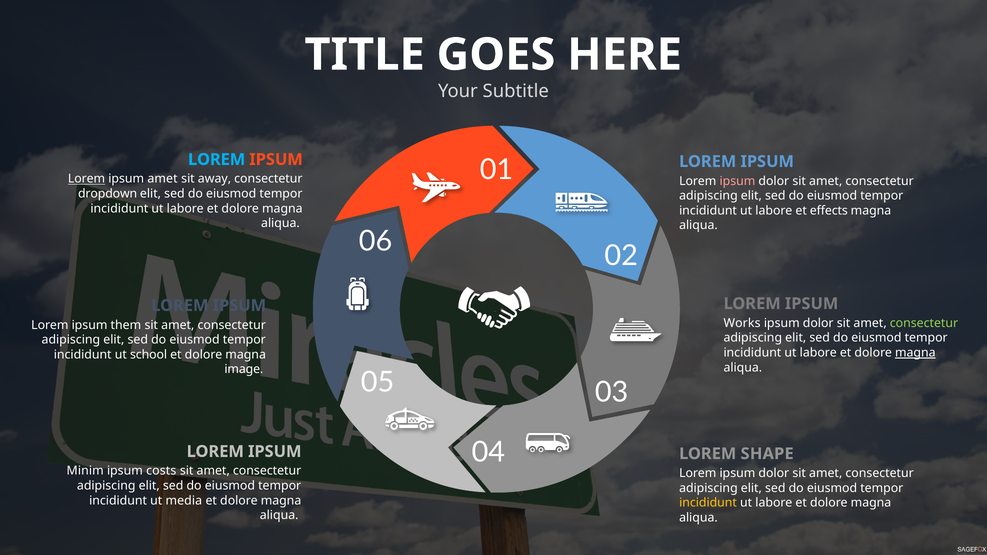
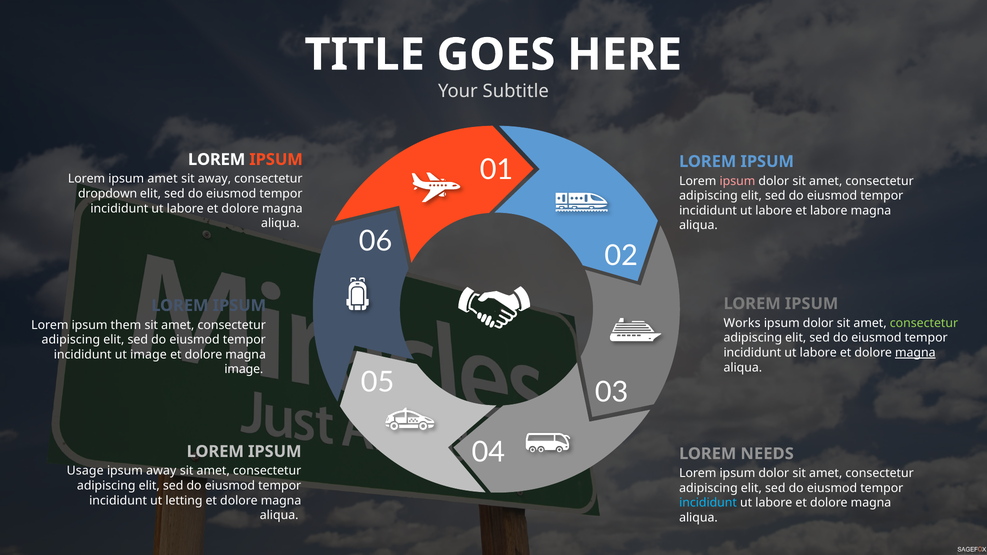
LOREM at (217, 160) colour: light blue -> white
Lorem at (87, 179) underline: present -> none
et effects: effects -> labore
ut school: school -> image
SHAPE: SHAPE -> NEEDS
Minim: Minim -> Usage
ipsum costs: costs -> away
media: media -> letting
incididunt at (708, 503) colour: yellow -> light blue
